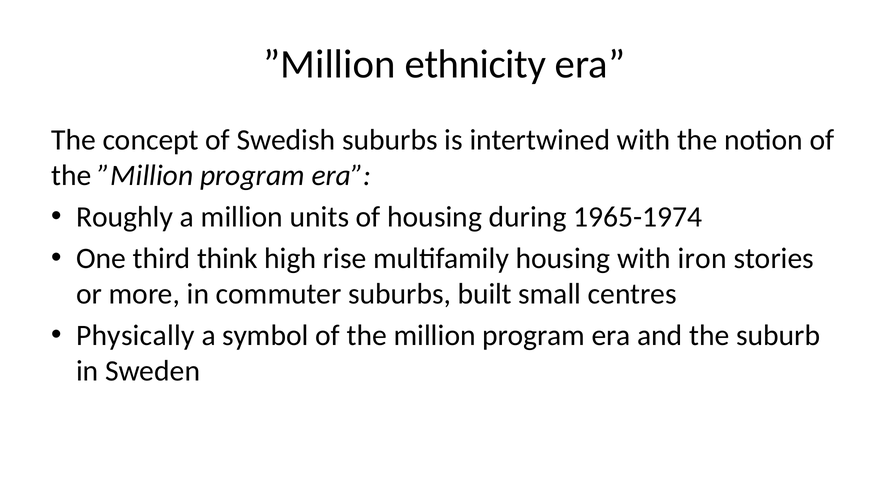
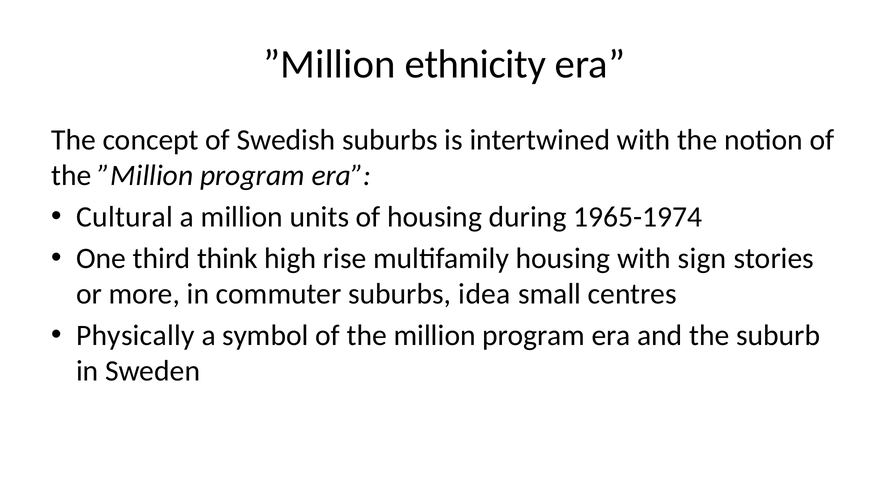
Roughly: Roughly -> Cultural
iron: iron -> sign
built: built -> idea
